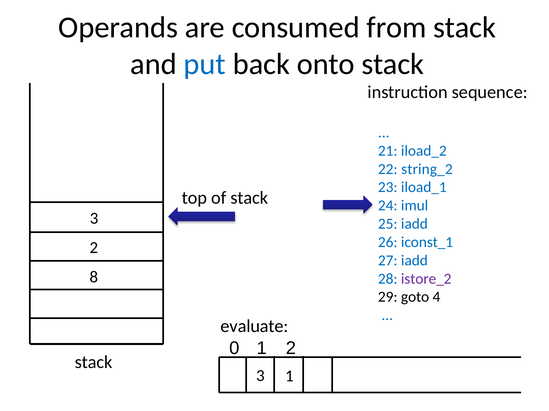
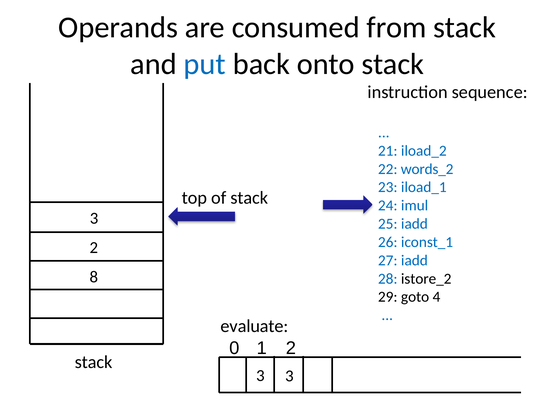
string_2: string_2 -> words_2
istore_2 colour: purple -> black
3 1: 1 -> 3
